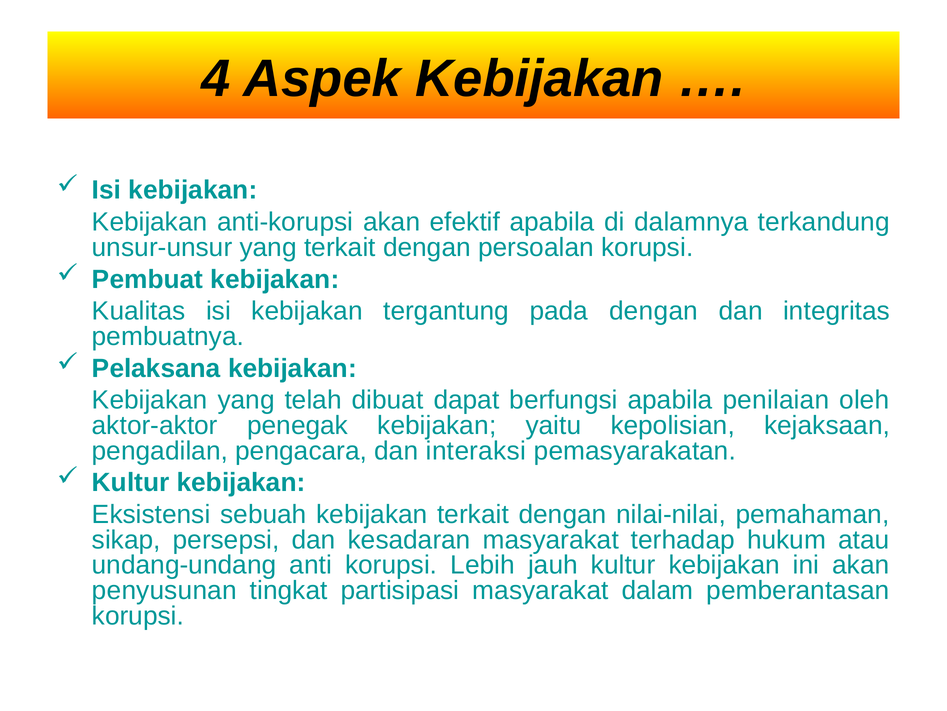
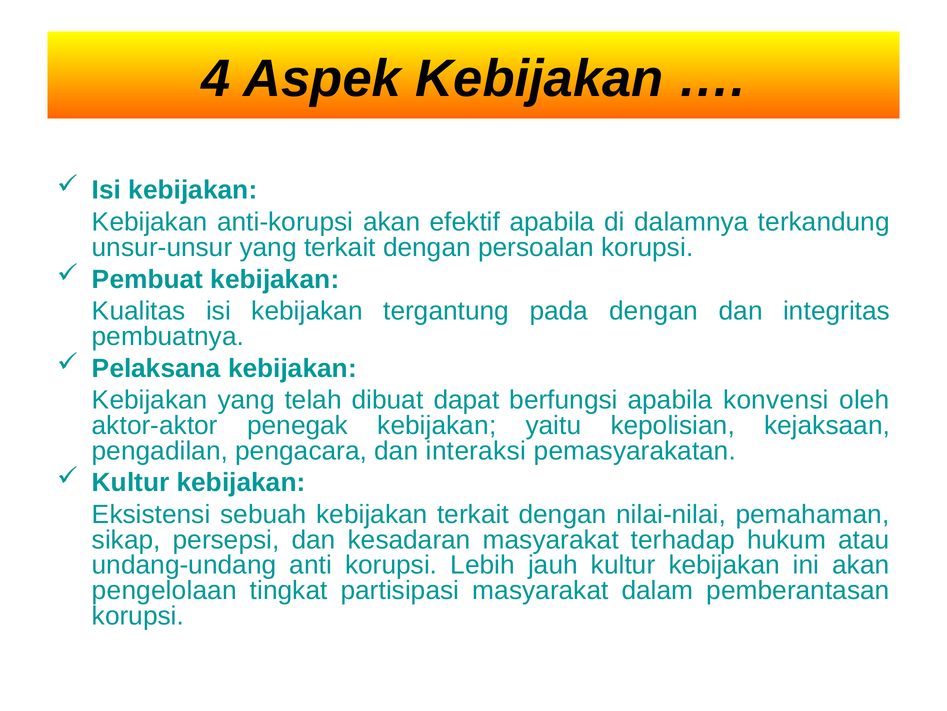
penilaian: penilaian -> konvensi
penyusunan: penyusunan -> pengelolaan
